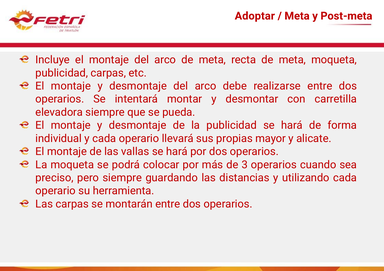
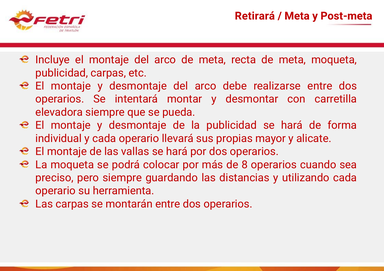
Adoptar: Adoptar -> Retirará
3: 3 -> 8
